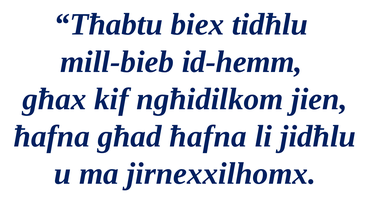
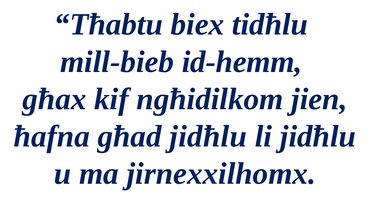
għad ħafna: ħafna -> jidħlu
